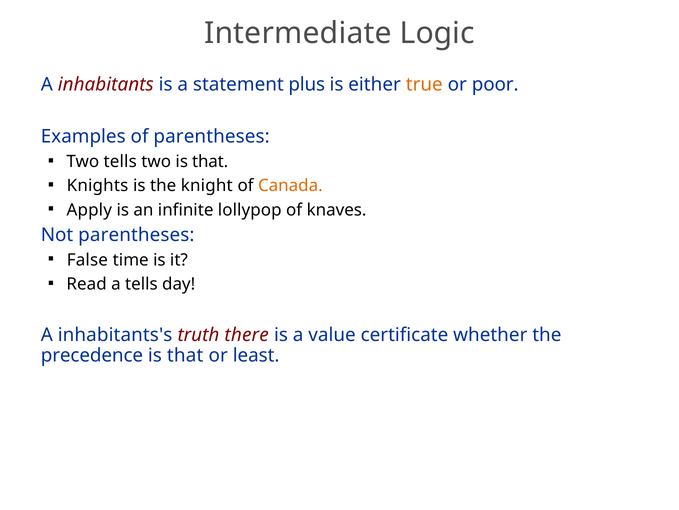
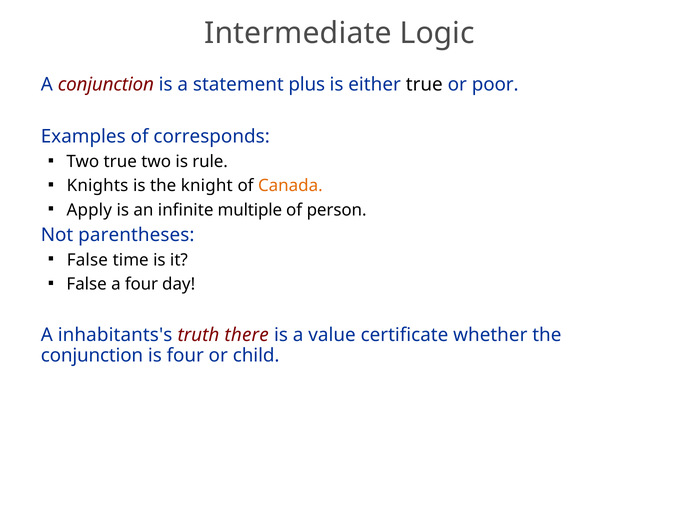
A inhabitants: inhabitants -> conjunction
true at (424, 84) colour: orange -> black
of parentheses: parentheses -> corresponds
Two tells: tells -> true
two is that: that -> rule
lollypop: lollypop -> multiple
knaves: knaves -> person
Read at (87, 284): Read -> False
a tells: tells -> four
precedence at (92, 355): precedence -> conjunction
that at (185, 355): that -> four
least: least -> child
